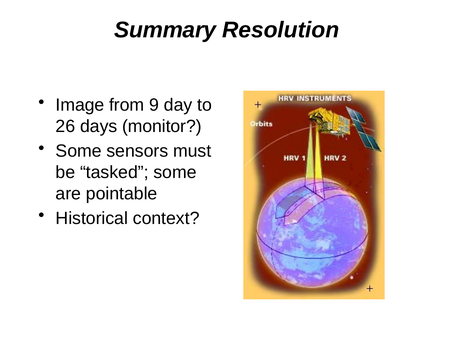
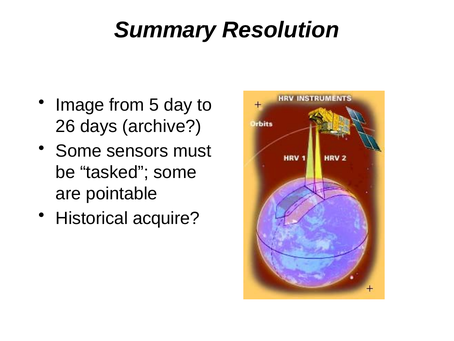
9: 9 -> 5
monitor: monitor -> archive
context: context -> acquire
